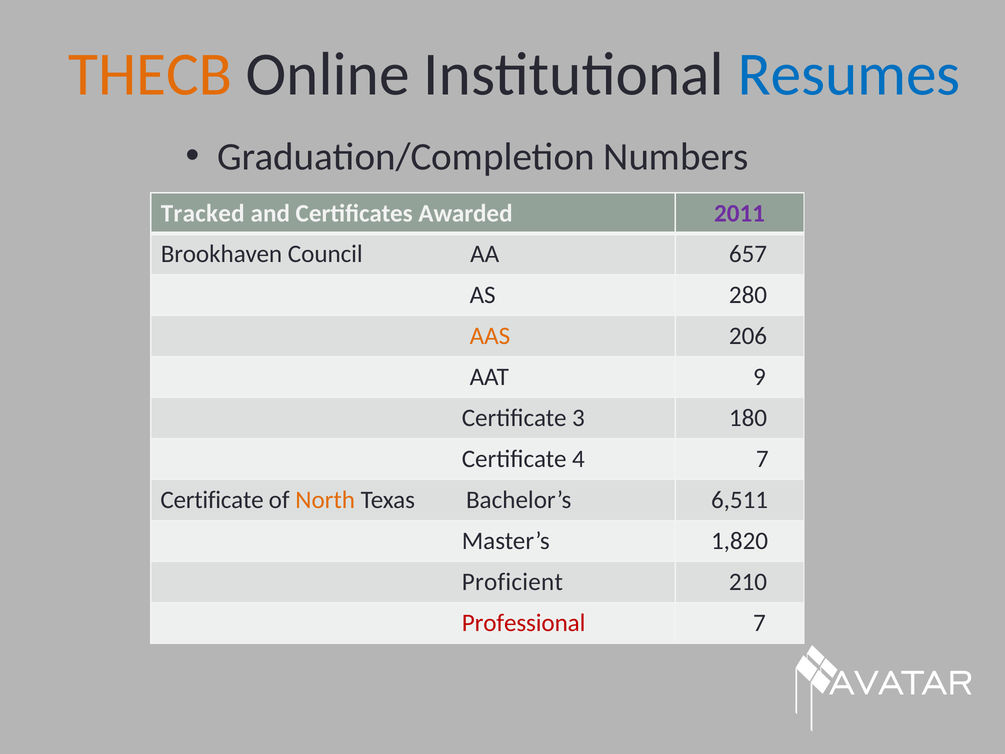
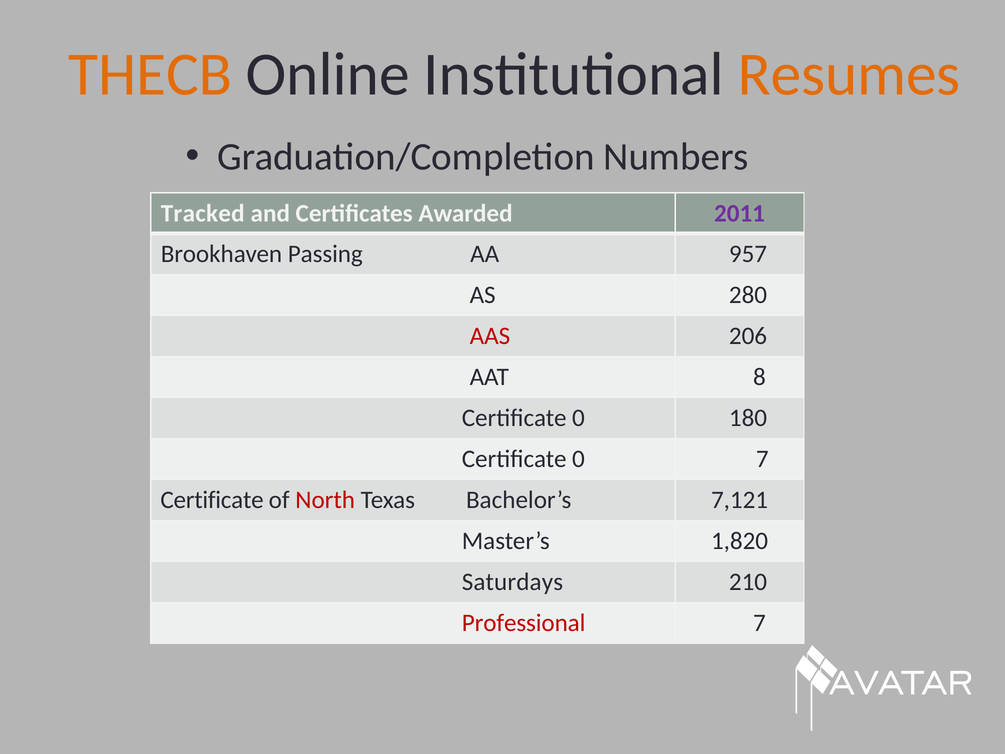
Resumes colour: blue -> orange
Council: Council -> Passing
657: 657 -> 957
AAS colour: orange -> red
9: 9 -> 8
3 at (578, 418): 3 -> 0
4 at (578, 459): 4 -> 0
North colour: orange -> red
6,511: 6,511 -> 7,121
Proficient: Proficient -> Saturdays
